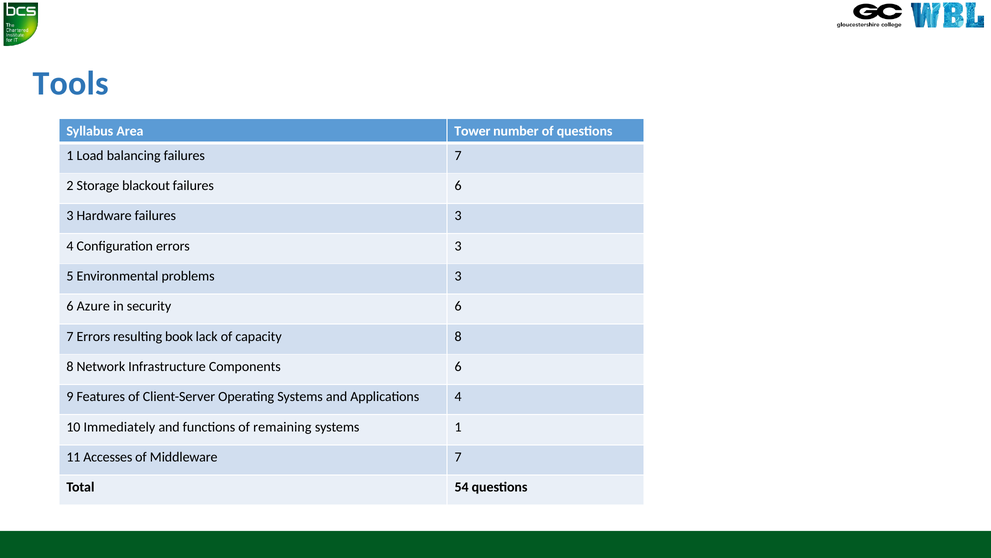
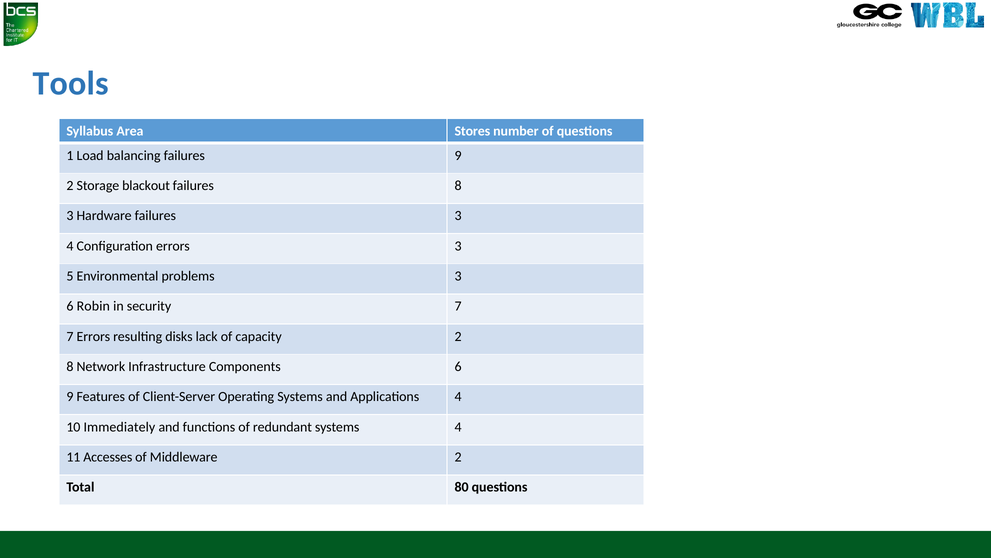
Tower: Tower -> Stores
failures 7: 7 -> 9
failures 6: 6 -> 8
Azure: Azure -> Robin
security 6: 6 -> 7
book: book -> disks
capacity 8: 8 -> 2
remaining: remaining -> redundant
systems 1: 1 -> 4
Middleware 7: 7 -> 2
54: 54 -> 80
